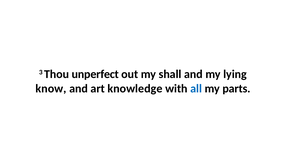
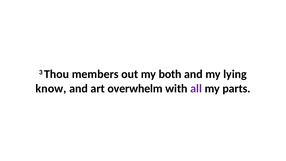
unperfect: unperfect -> members
shall: shall -> both
knowledge: knowledge -> overwhelm
all colour: blue -> purple
